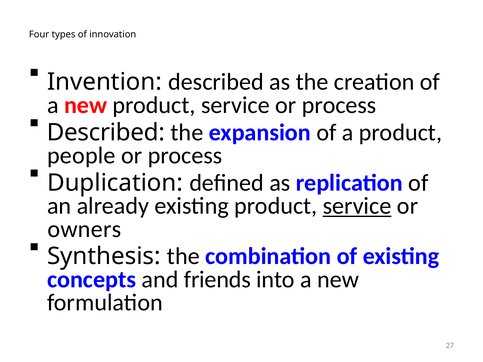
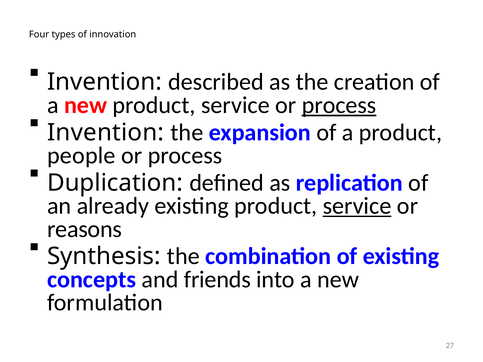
process at (339, 105) underline: none -> present
Described at (106, 132): Described -> Invention
owners: owners -> reasons
